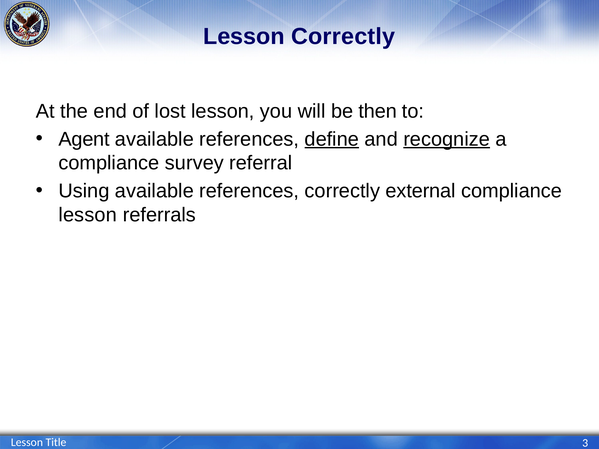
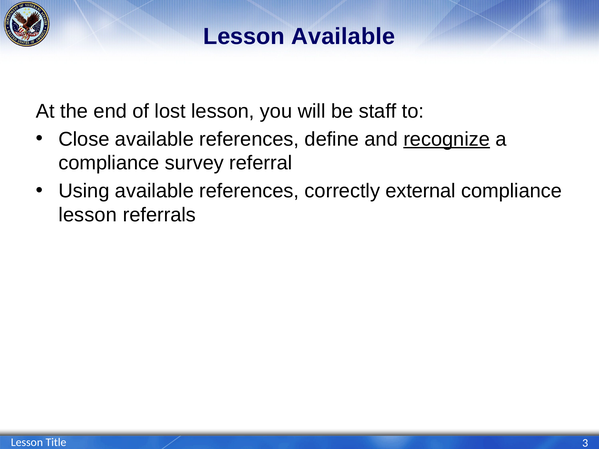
Lesson Correctly: Correctly -> Available
then: then -> staff
Agent: Agent -> Close
define underline: present -> none
